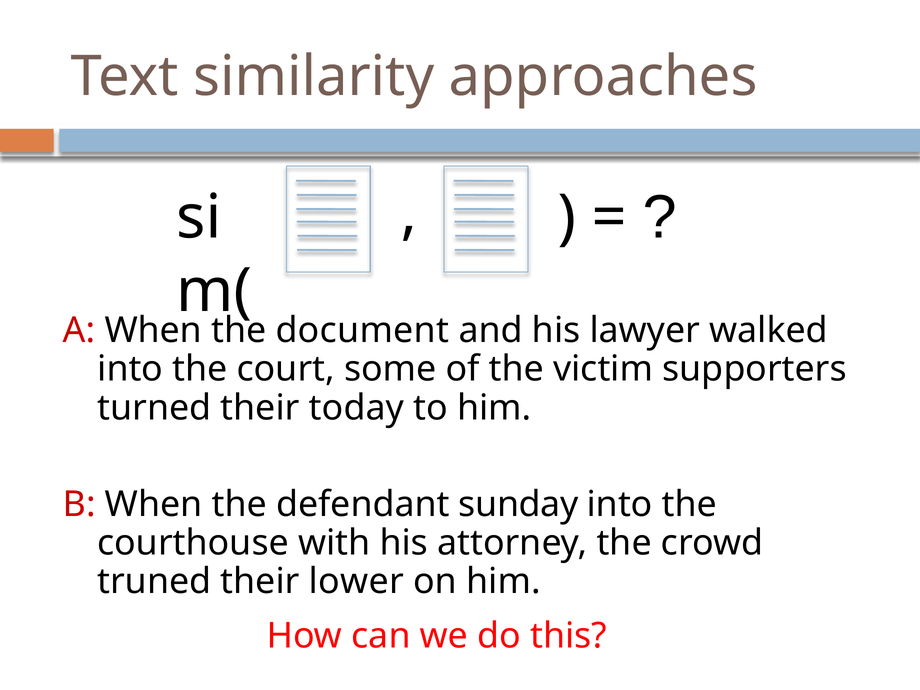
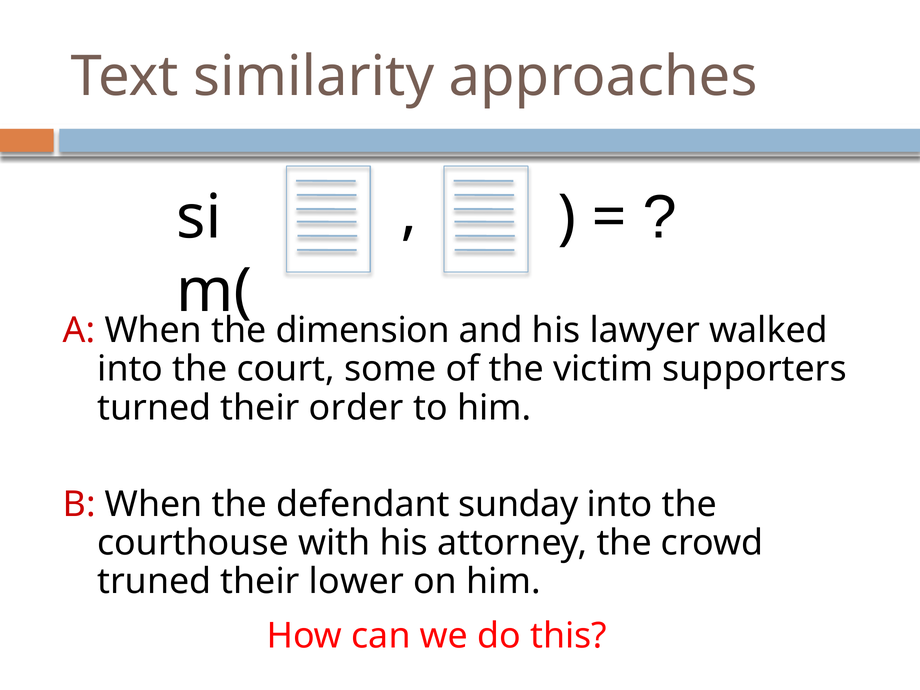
document: document -> dimension
today: today -> order
